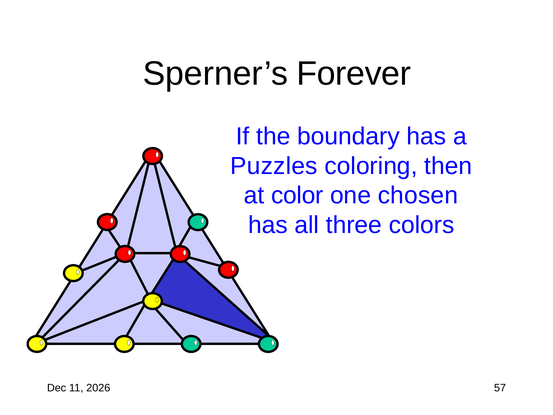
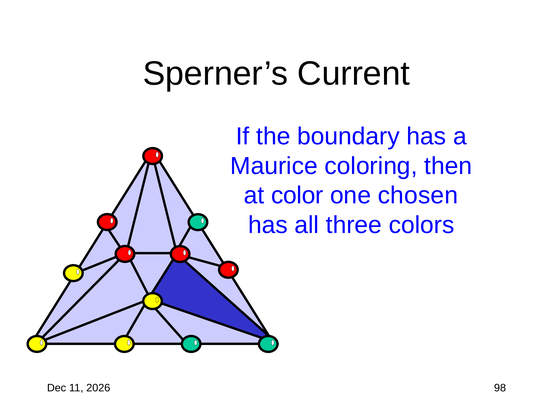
Forever: Forever -> Current
Puzzles: Puzzles -> Maurice
57: 57 -> 98
